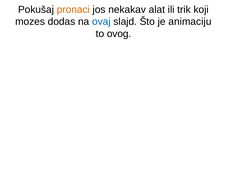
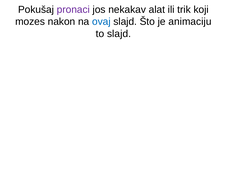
pronaci colour: orange -> purple
dodas: dodas -> nakon
to ovog: ovog -> slajd
